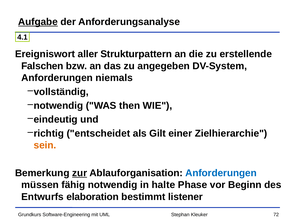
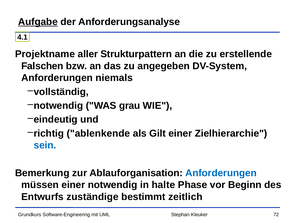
Ereigniswort: Ereigniswort -> Projektname
then: then -> grau
entscheidet: entscheidet -> ablenkende
sein colour: orange -> blue
zur underline: present -> none
müssen fähig: fähig -> einer
elaboration: elaboration -> zuständige
listener: listener -> zeitlich
